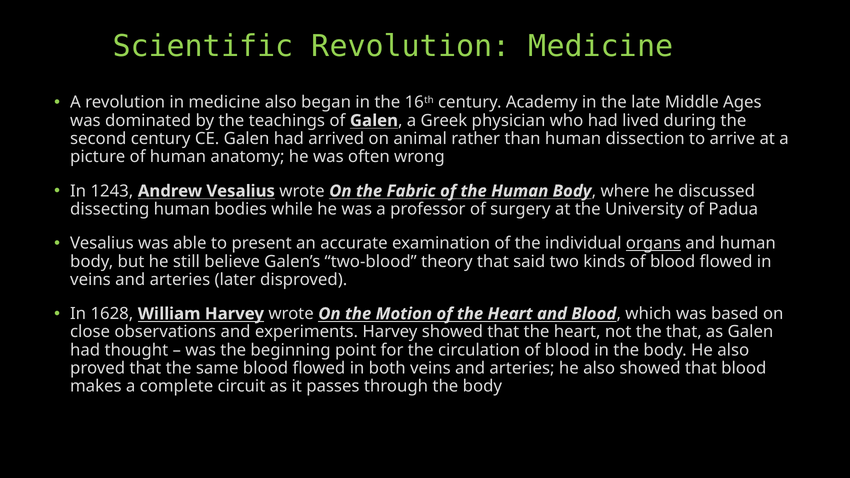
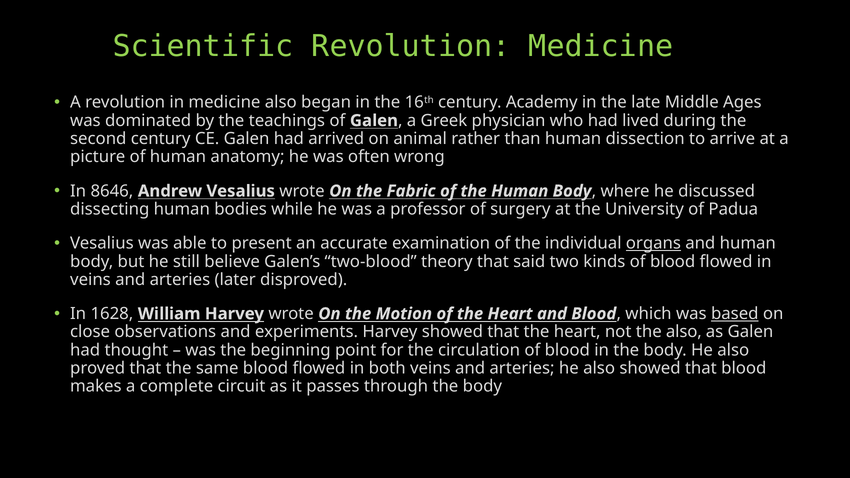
1243: 1243 -> 8646
based underline: none -> present
the that: that -> also
